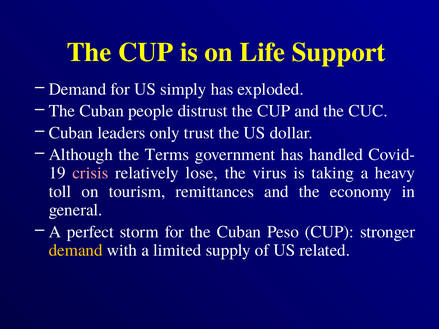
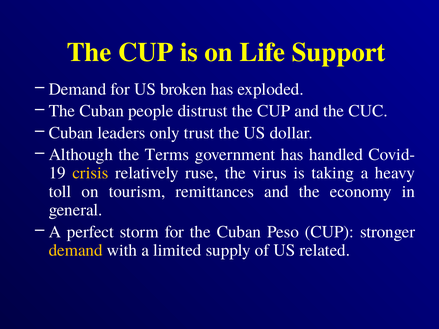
simply: simply -> broken
crisis colour: pink -> yellow
lose: lose -> ruse
